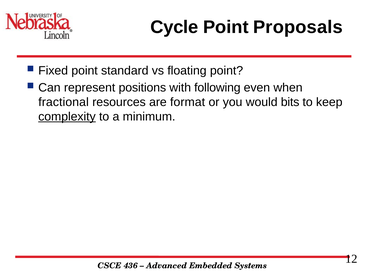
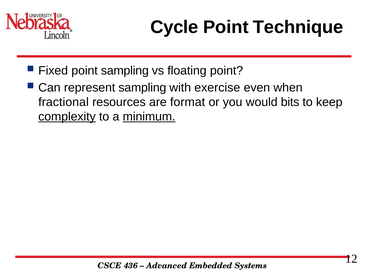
Proposals: Proposals -> Technique
point standard: standard -> sampling
represent positions: positions -> sampling
following: following -> exercise
minimum underline: none -> present
